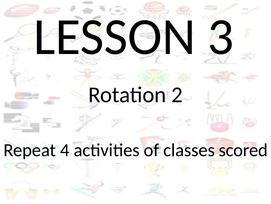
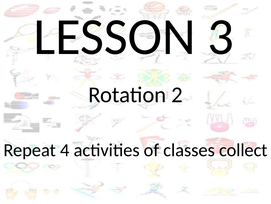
scored: scored -> collect
